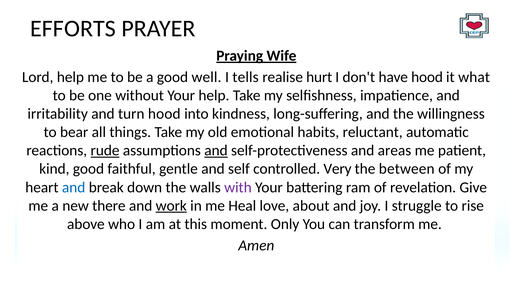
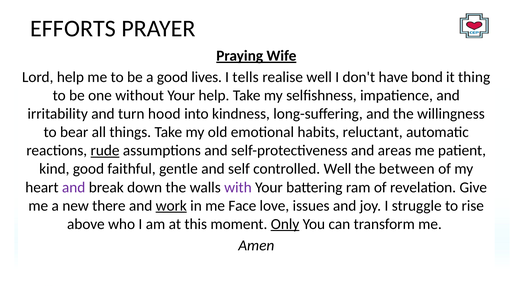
well: well -> lives
realise hurt: hurt -> well
have hood: hood -> bond
what: what -> thing
and at (216, 150) underline: present -> none
controlled Very: Very -> Well
and at (74, 187) colour: blue -> purple
Heal: Heal -> Face
about: about -> issues
Only underline: none -> present
